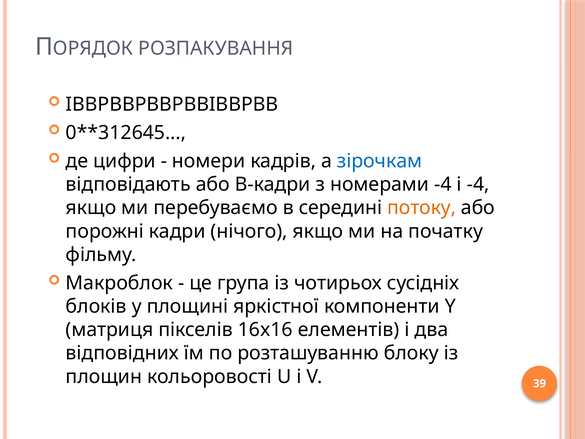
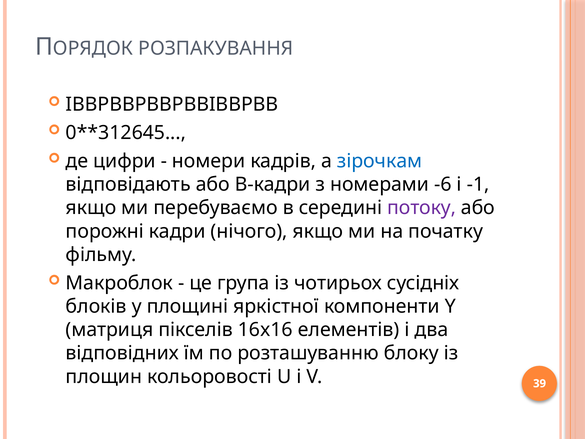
номерами -4: -4 -> -6
і -4: -4 -> -1
потоку colour: orange -> purple
